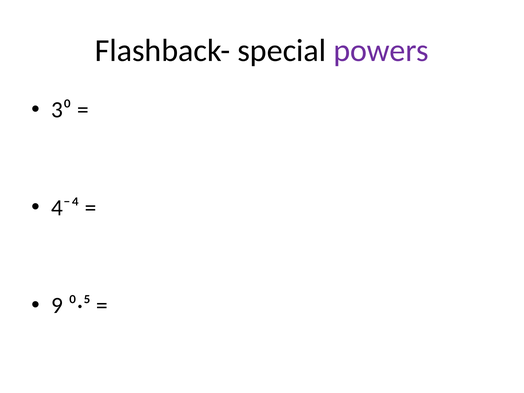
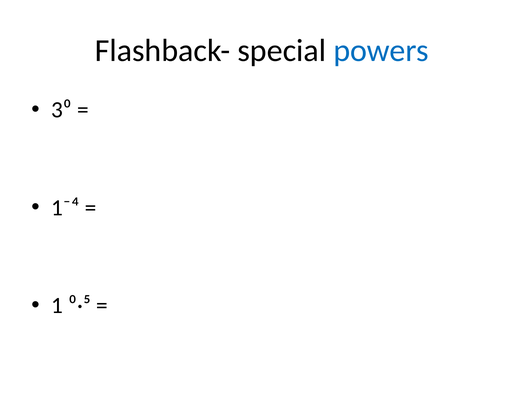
powers colour: purple -> blue
4⁻⁴: 4⁻⁴ -> 1⁻⁴
9: 9 -> 1
